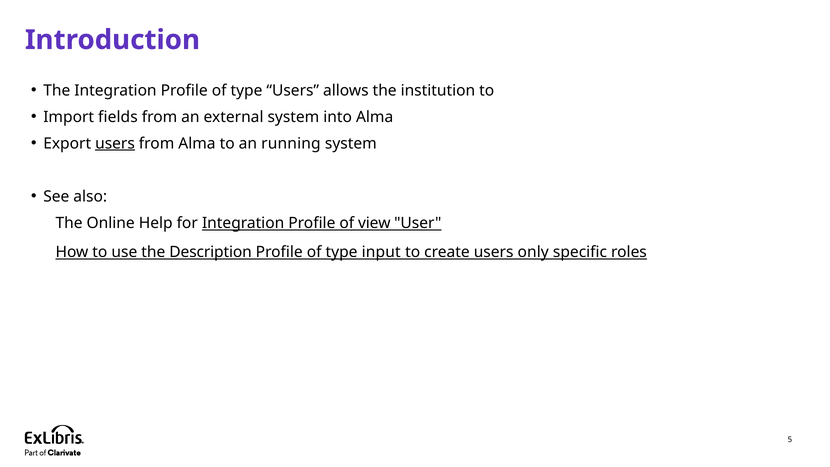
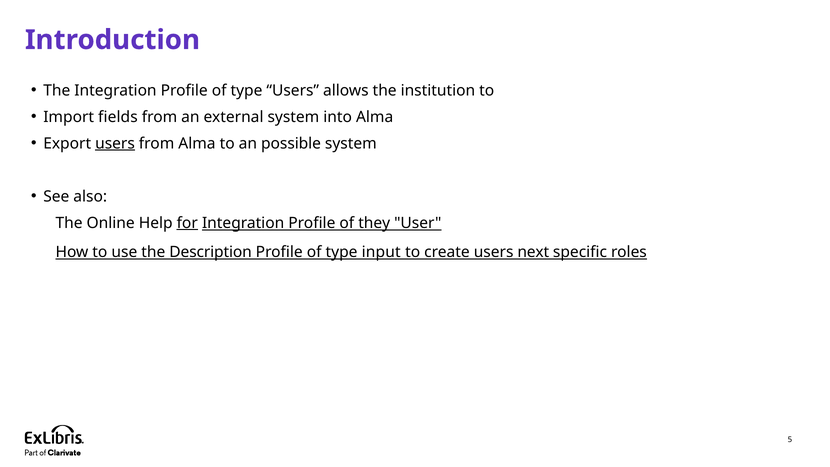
running: running -> possible
for underline: none -> present
view: view -> they
only: only -> next
